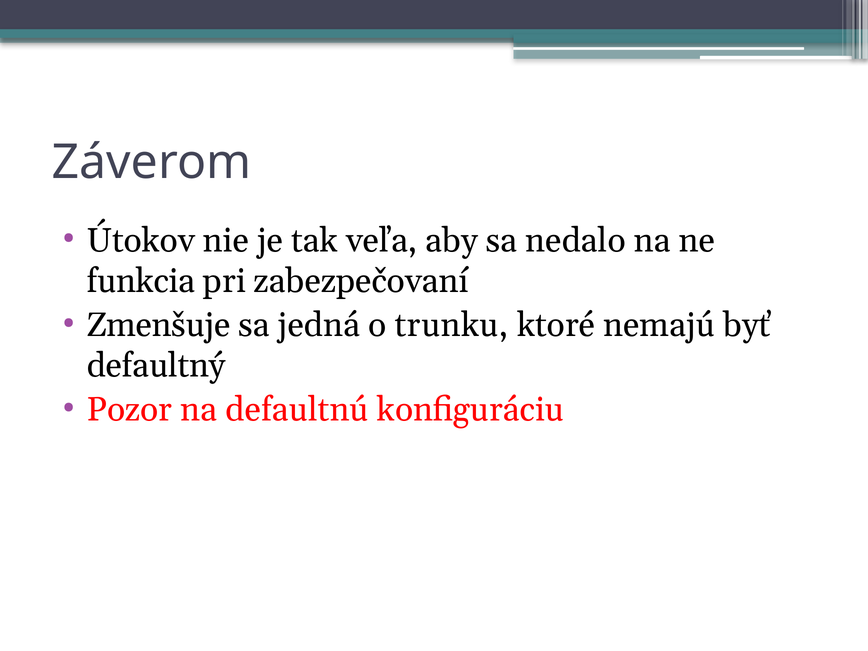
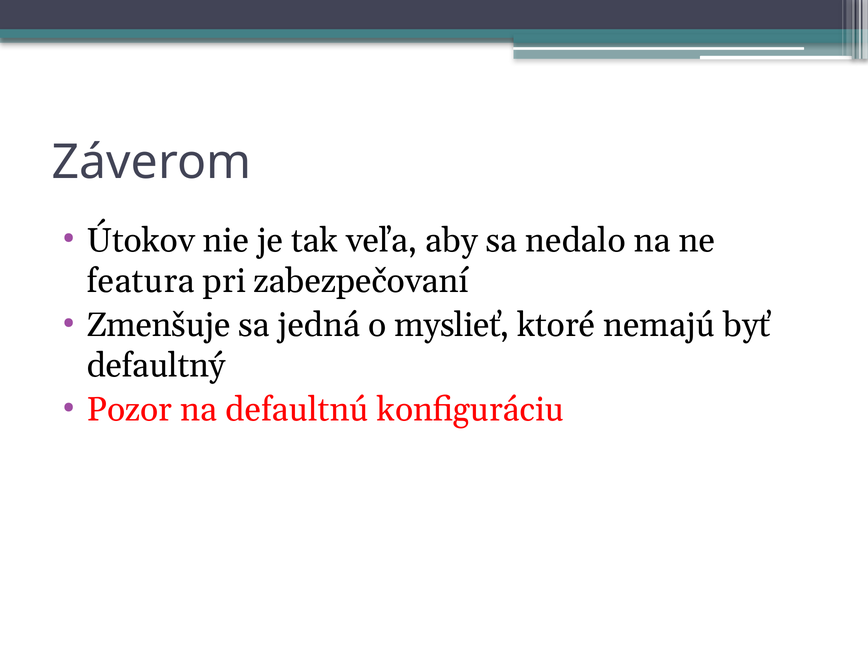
funkcia: funkcia -> featura
trunku: trunku -> myslieť
